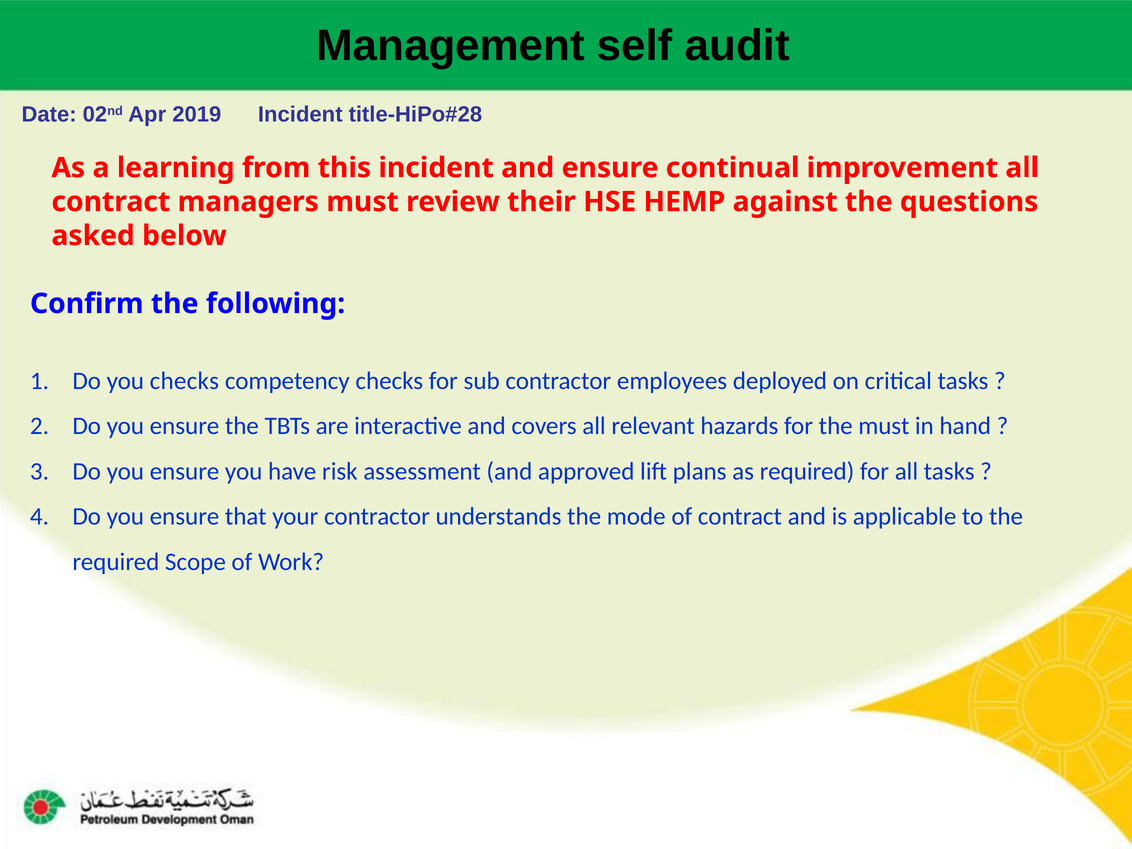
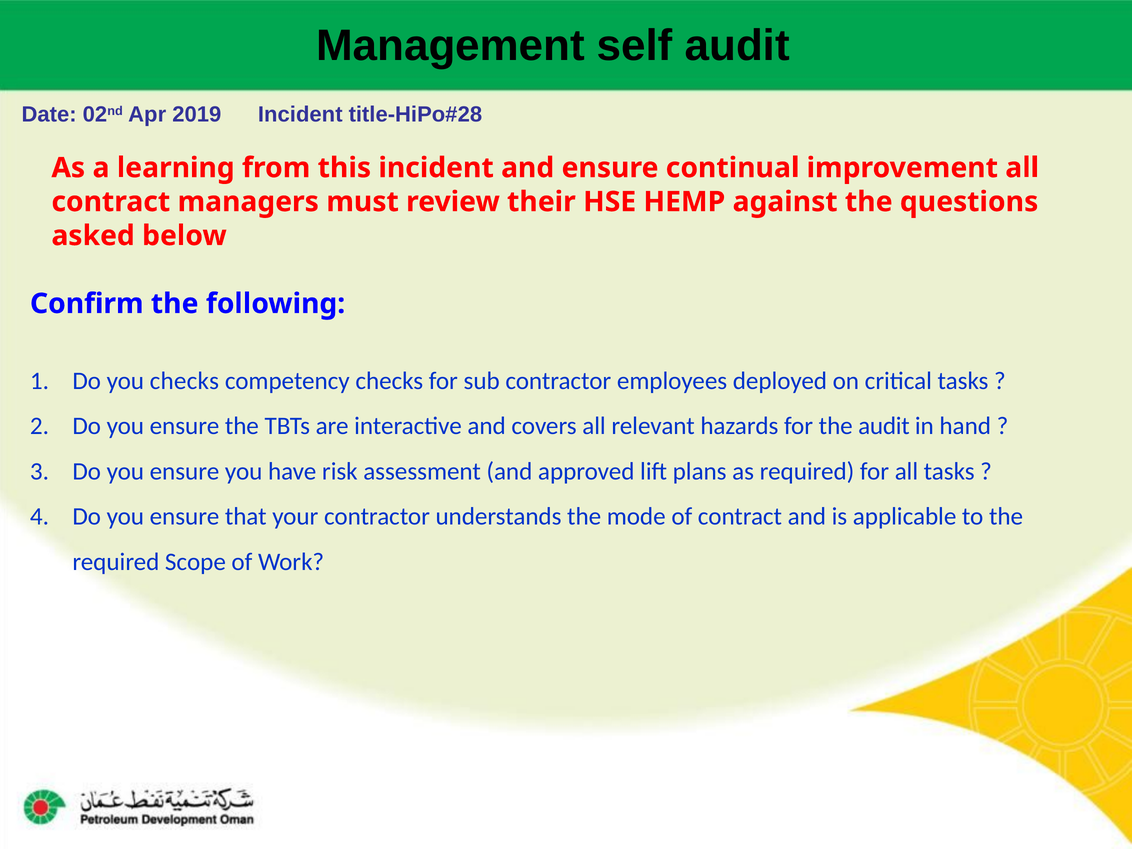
the must: must -> audit
